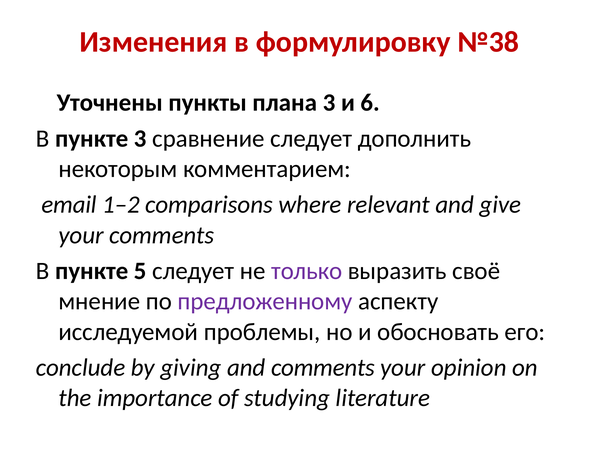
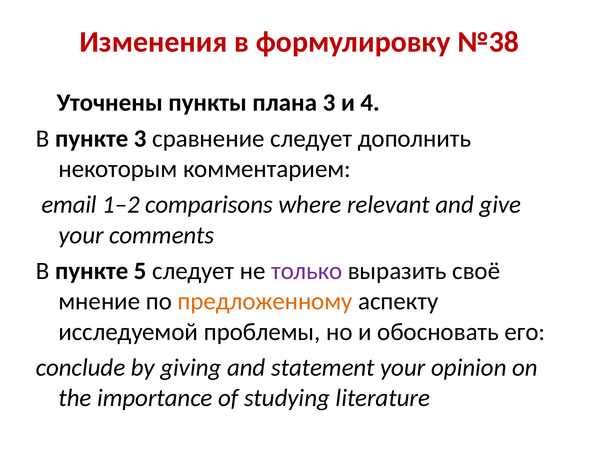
6: 6 -> 4
предложенному colour: purple -> orange
and comments: comments -> statement
